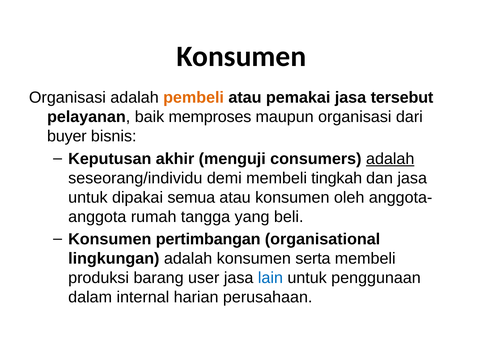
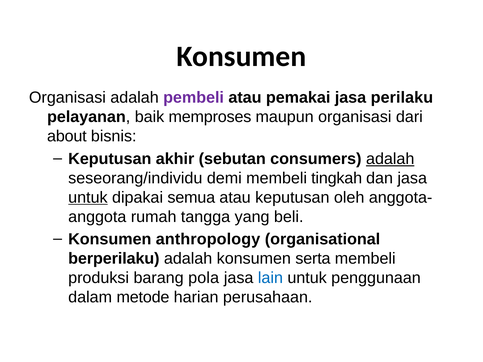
pembeli colour: orange -> purple
tersebut: tersebut -> perilaku
buyer: buyer -> about
menguji: menguji -> sebutan
untuk at (88, 198) underline: none -> present
atau konsumen: konsumen -> keputusan
pertimbangan: pertimbangan -> anthropology
lingkungan: lingkungan -> berperilaku
user: user -> pola
internal: internal -> metode
